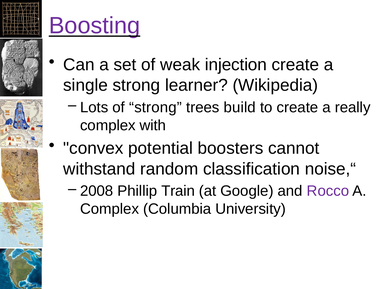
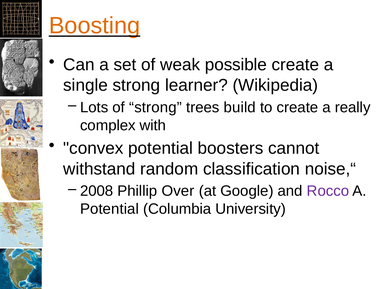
Boosting colour: purple -> orange
injection: injection -> possible
Train: Train -> Over
Complex at (110, 209): Complex -> Potential
